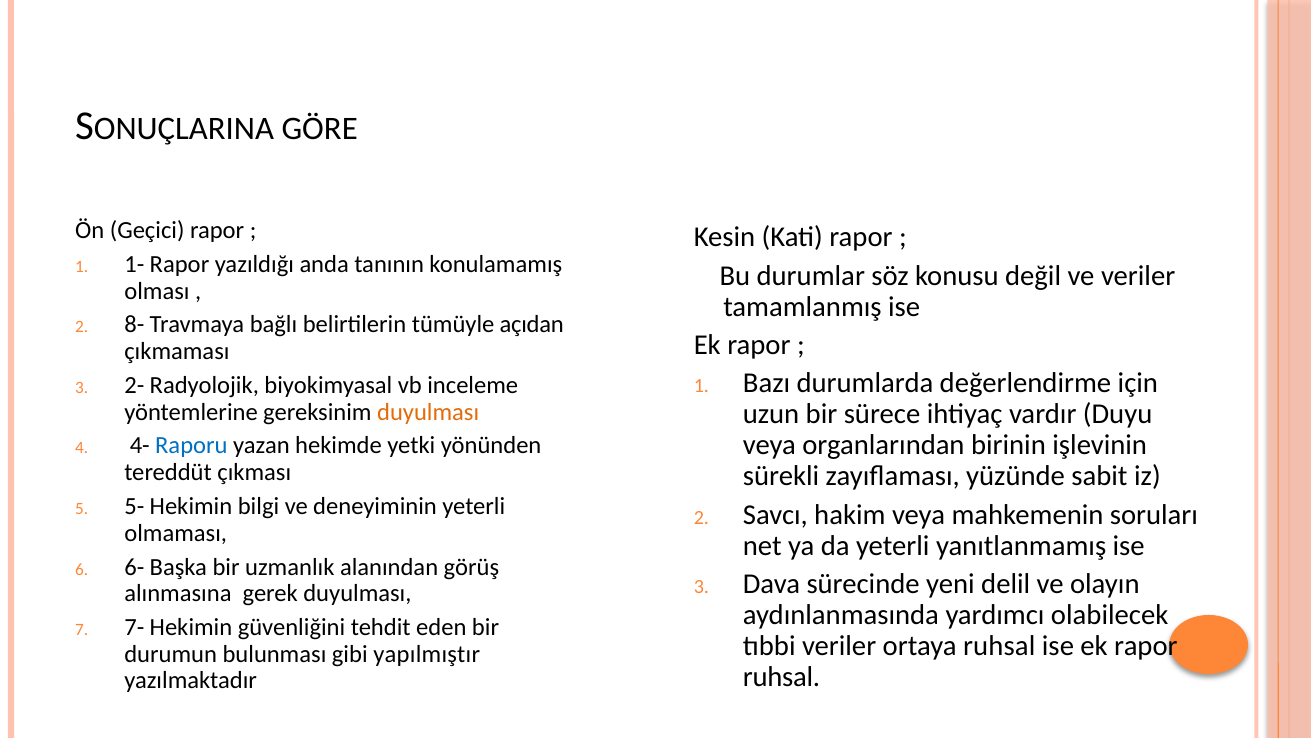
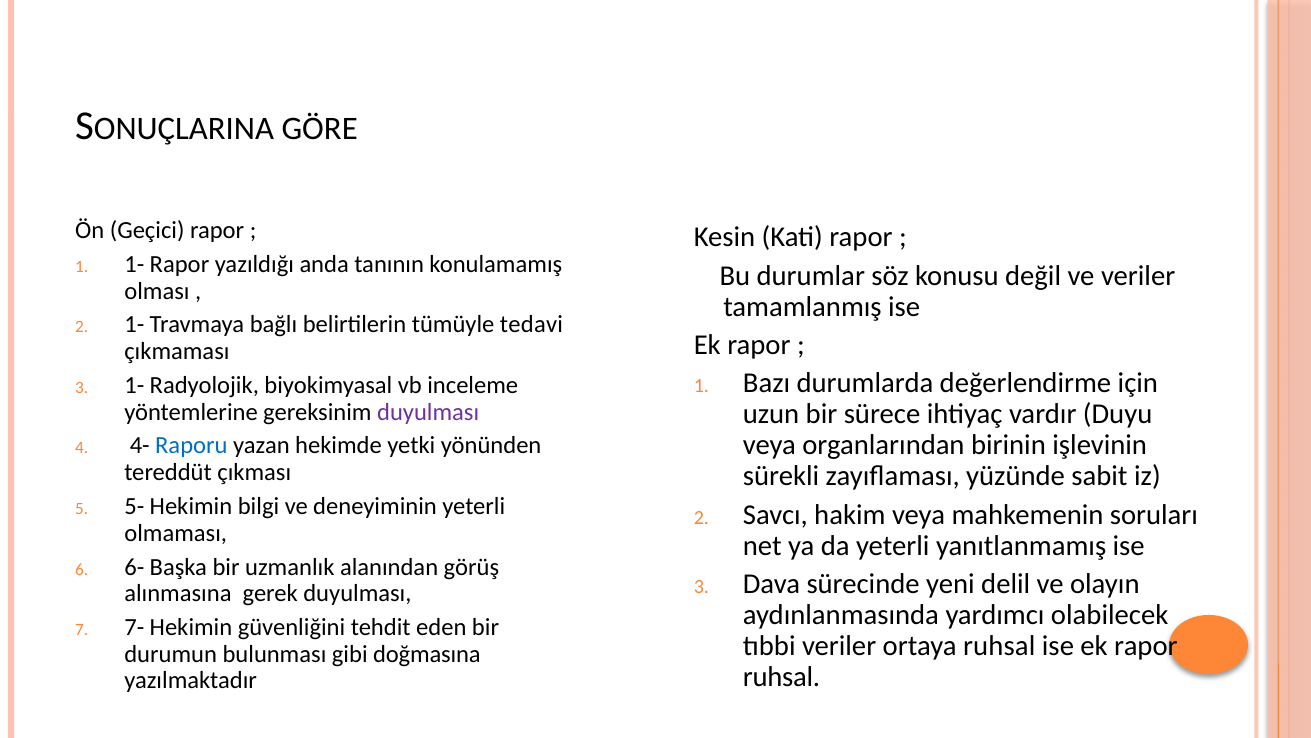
8- at (134, 325): 8- -> 1-
açıdan: açıdan -> tedavi
2- at (134, 385): 2- -> 1-
duyulması at (428, 412) colour: orange -> purple
yapılmıştır: yapılmıştır -> doğmasına
